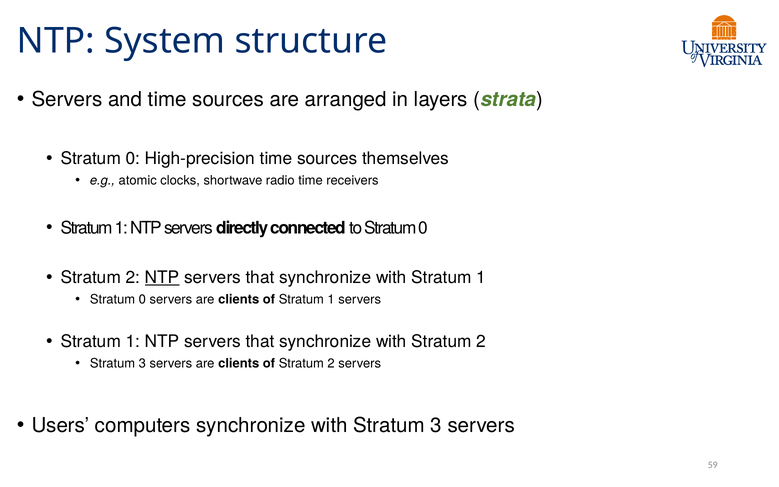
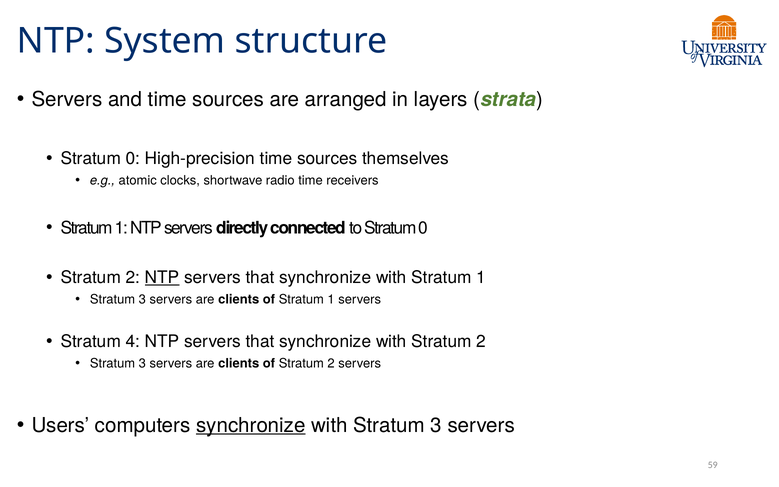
0 at (142, 299): 0 -> 3
1 at (133, 342): 1 -> 4
synchronize at (251, 425) underline: none -> present
